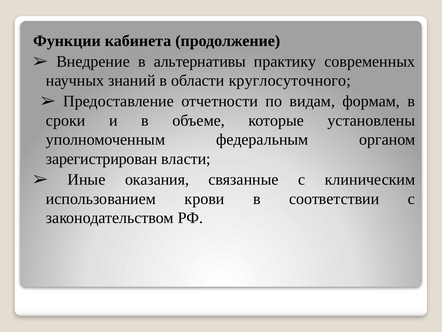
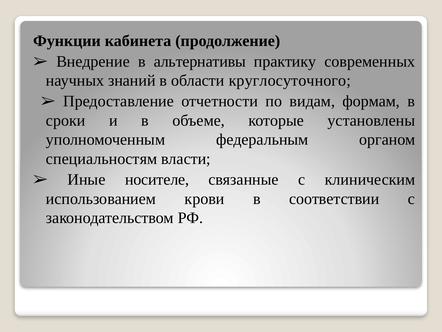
зарегистрирован: зарегистрирован -> специальностям
оказания: оказания -> носителе
